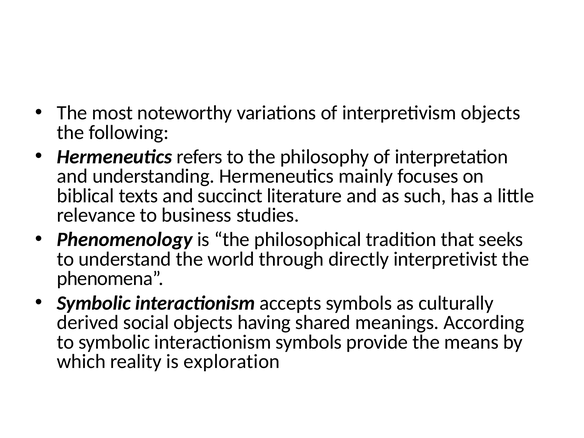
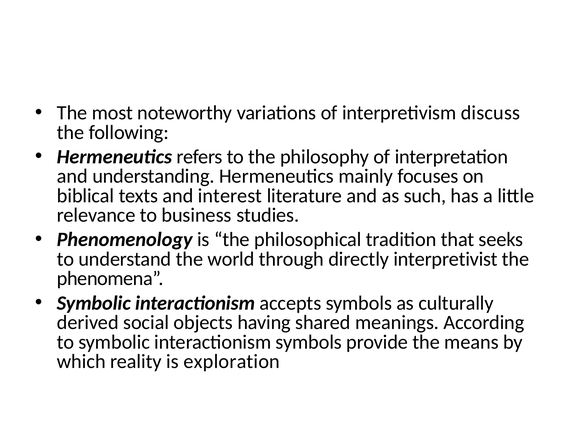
interpretivism objects: objects -> discuss
succinct: succinct -> interest
